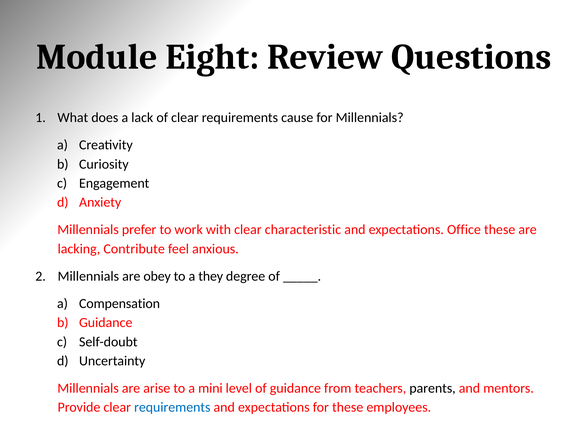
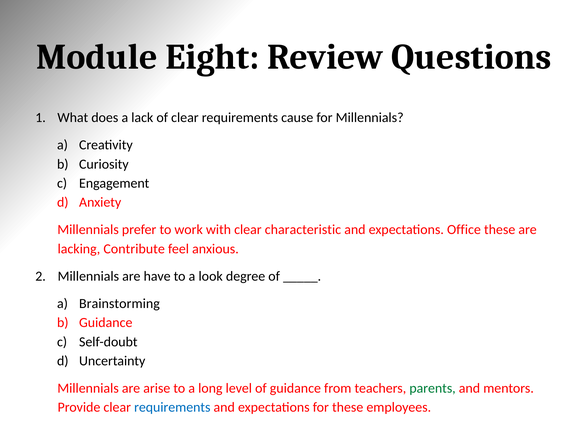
obey: obey -> have
they: they -> look
Compensation: Compensation -> Brainstorming
mini: mini -> long
parents colour: black -> green
